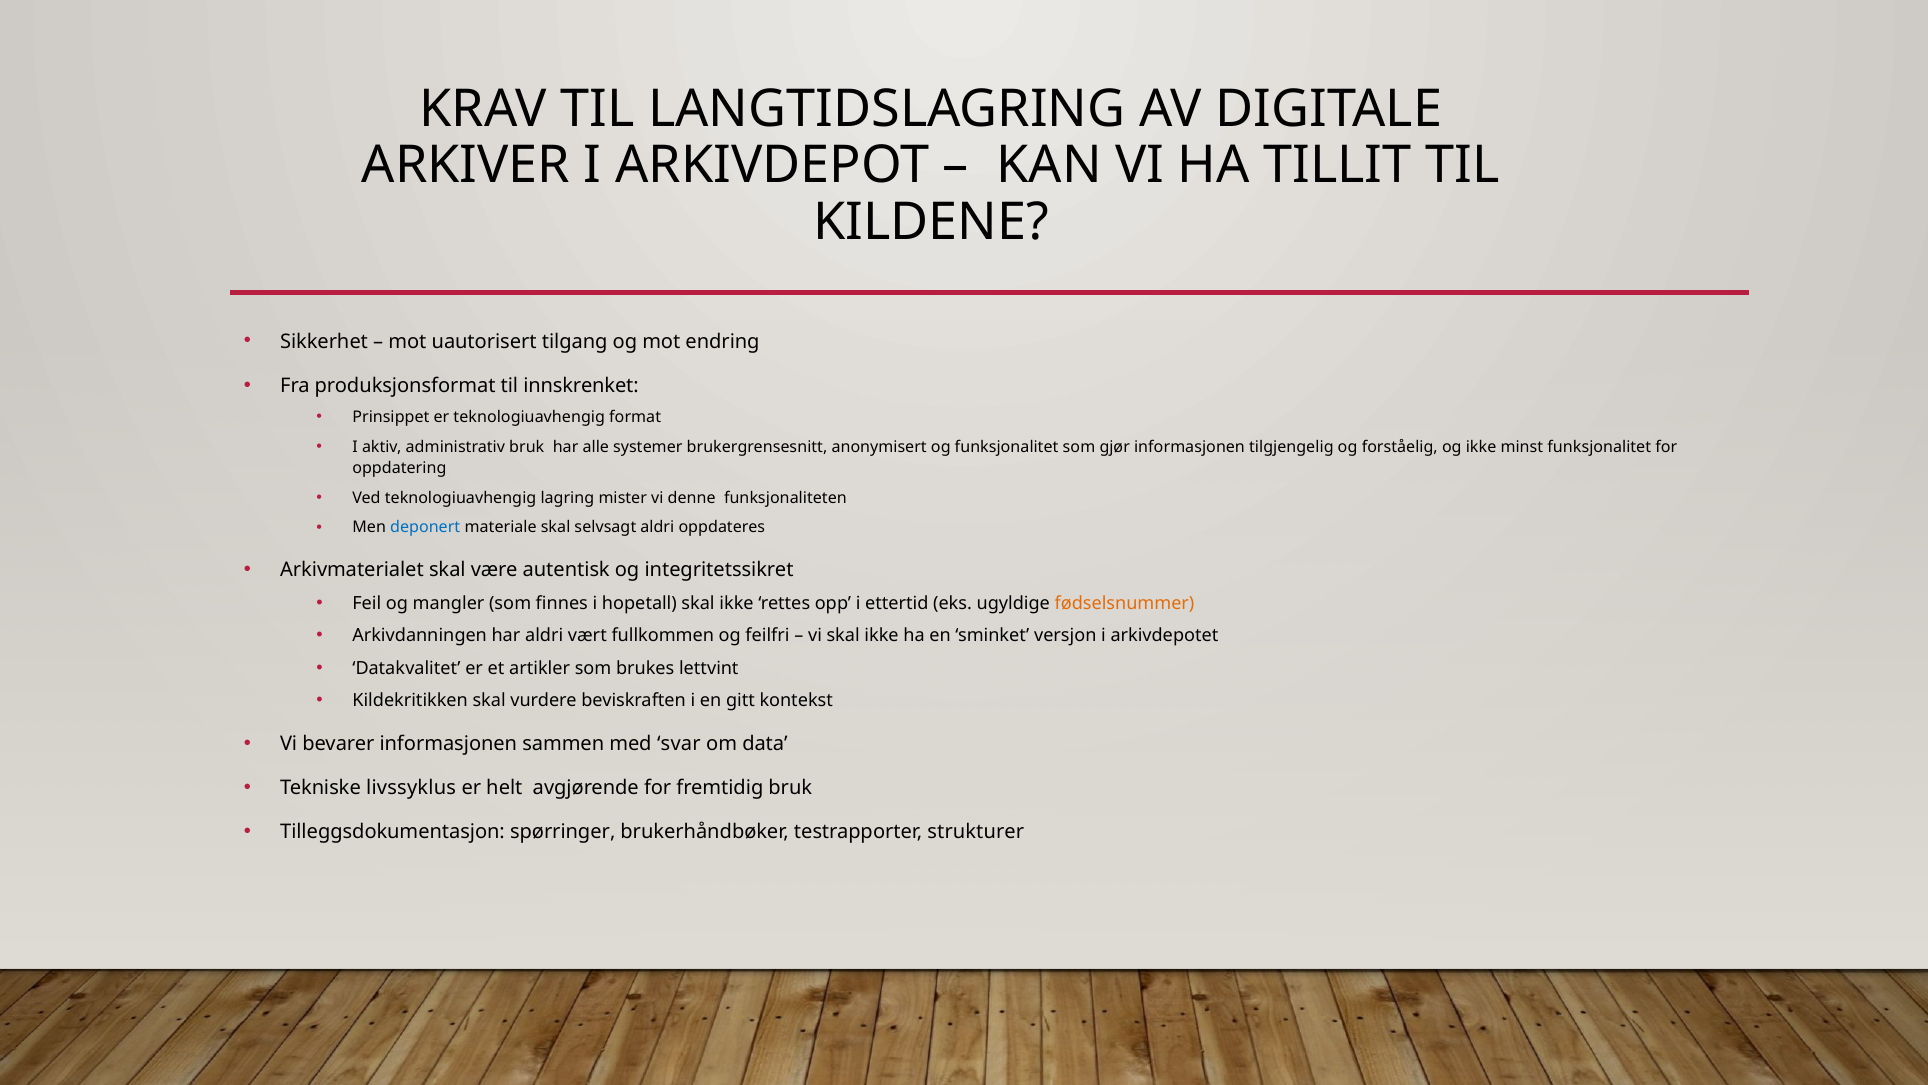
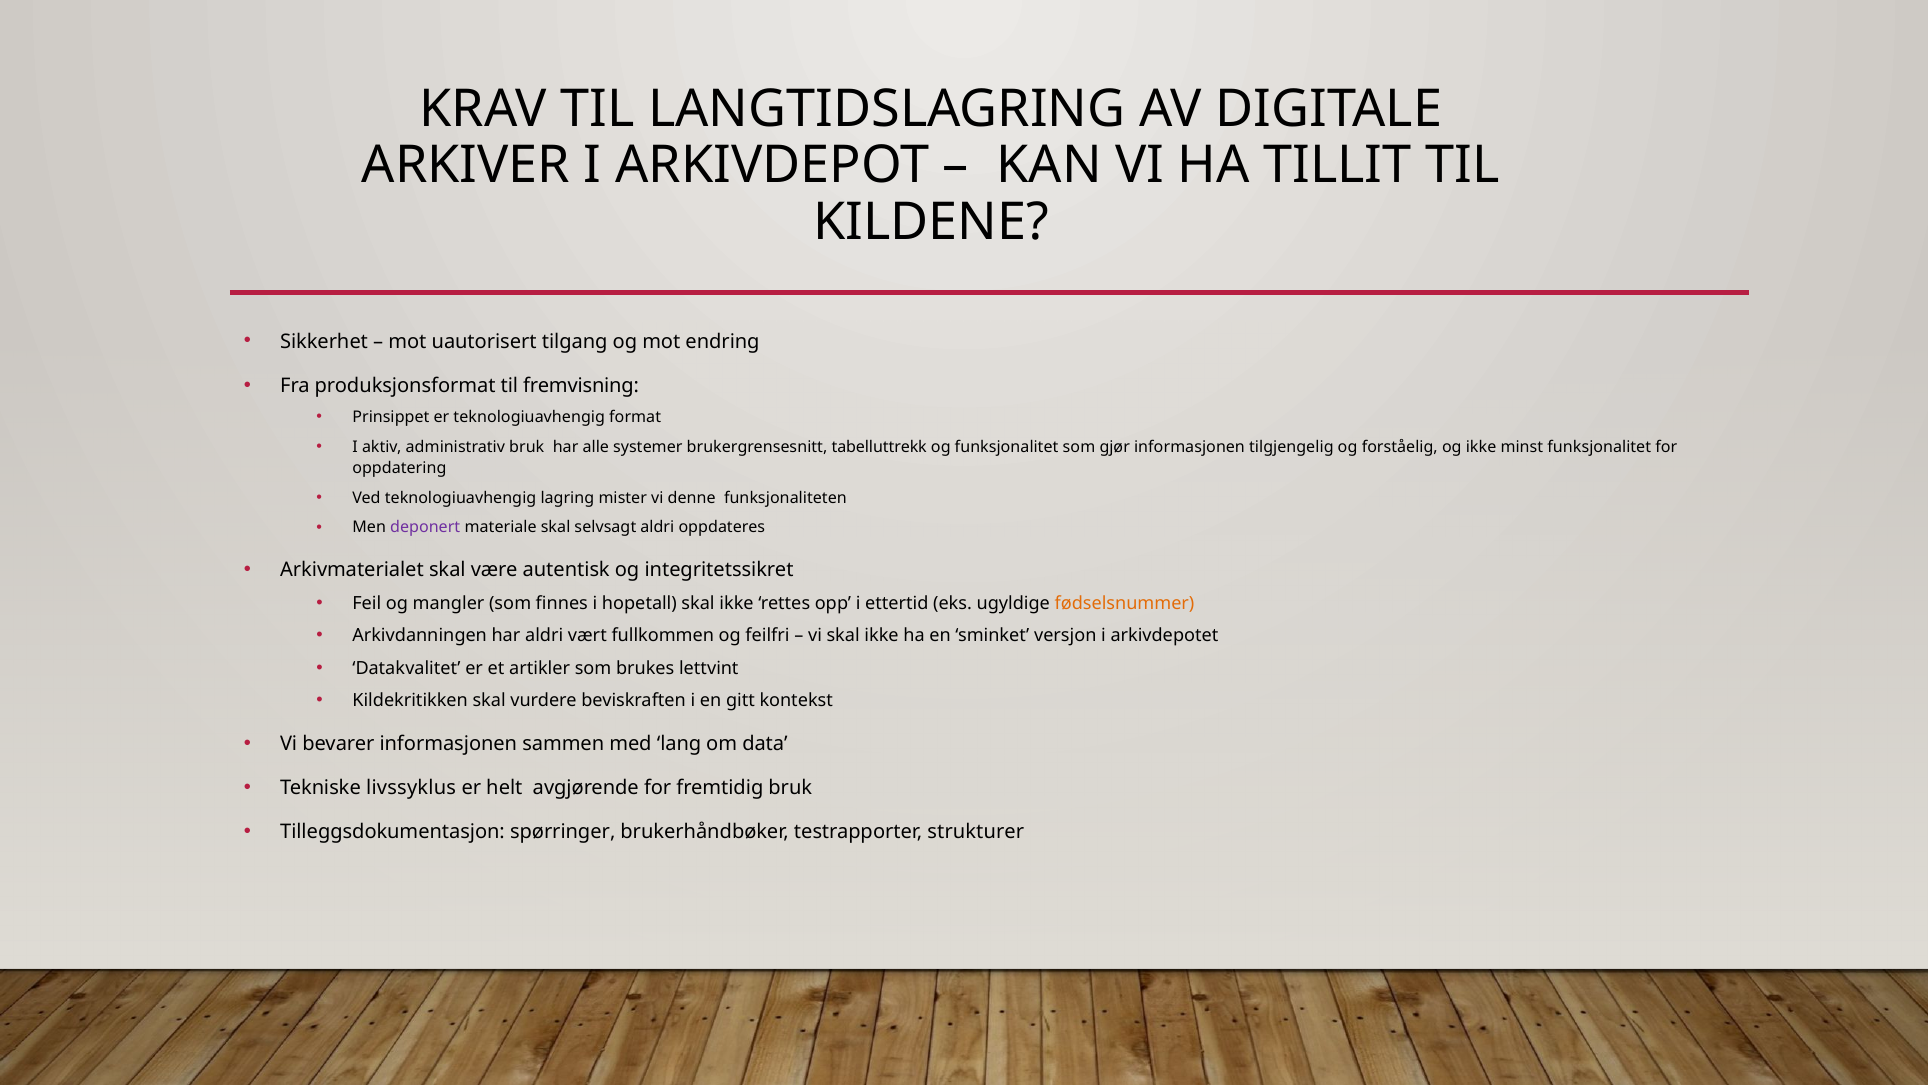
innskrenket: innskrenket -> fremvisning
anonymisert: anonymisert -> tabelluttrekk
deponert colour: blue -> purple
svar: svar -> lang
